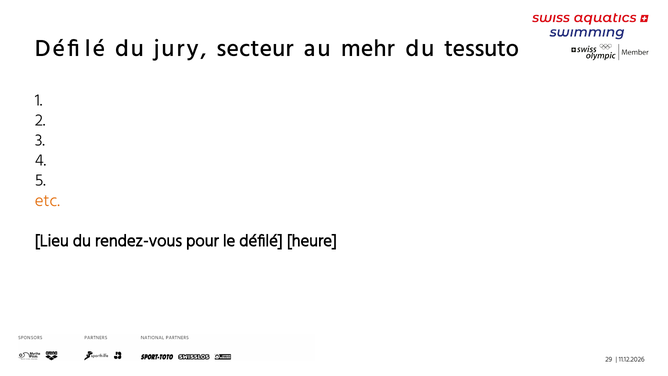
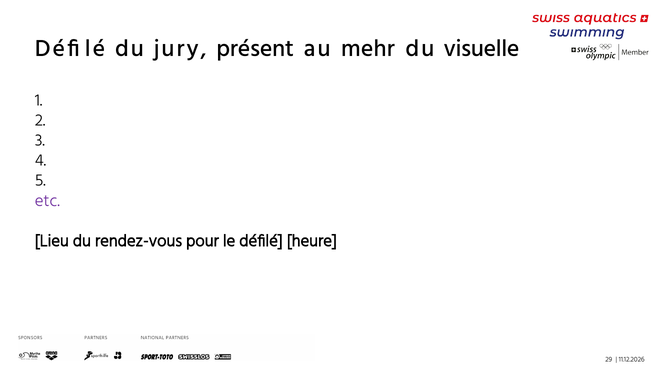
secteur: secteur -> présent
tessuto: tessuto -> visuelle
etc colour: orange -> purple
